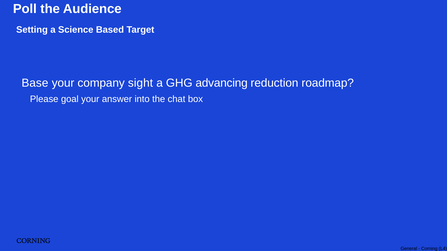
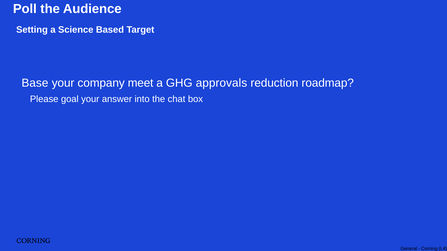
sight: sight -> meet
advancing: advancing -> approvals
